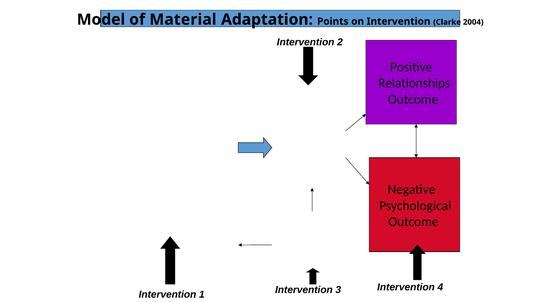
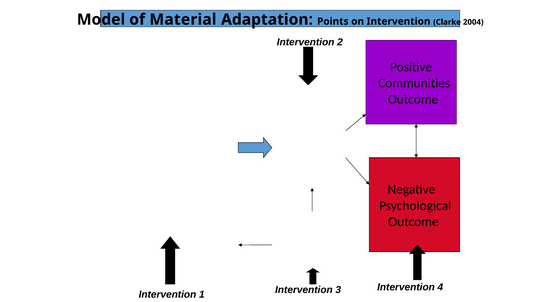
Relationships: Relationships -> Communities
